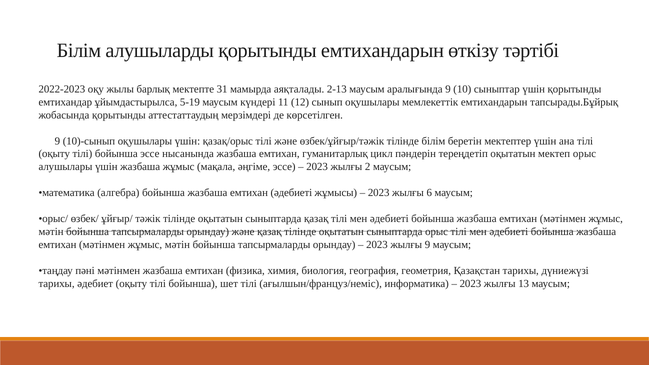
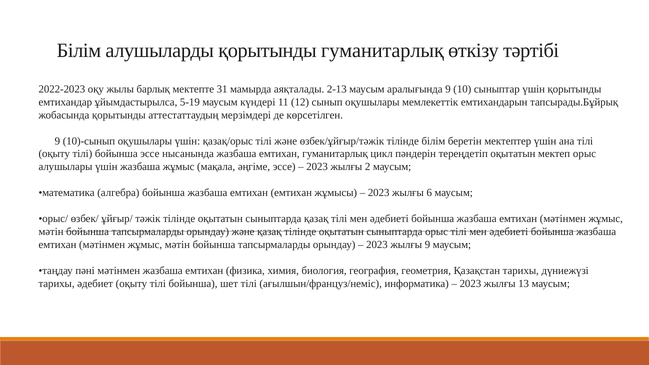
қорытынды емтихандарын: емтихандарын -> гуманитарлық
емтихан әдебиеті: әдебиеті -> емтихан
